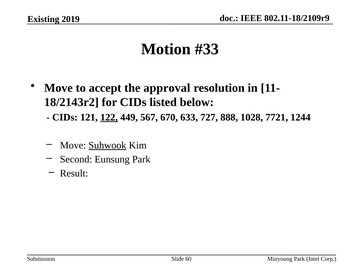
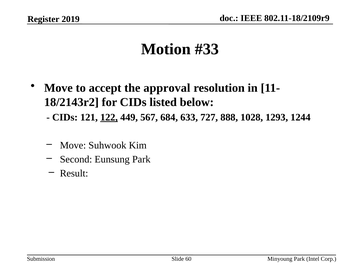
Existing: Existing -> Register
670: 670 -> 684
7721: 7721 -> 1293
Suhwook underline: present -> none
